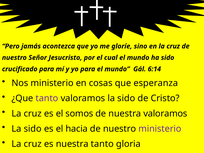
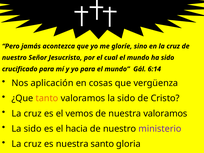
Nos ministerio: ministerio -> aplicación
esperanza: esperanza -> vergüenza
tanto at (47, 98) colour: purple -> orange
somos: somos -> vemos
nuestra tanto: tanto -> santo
